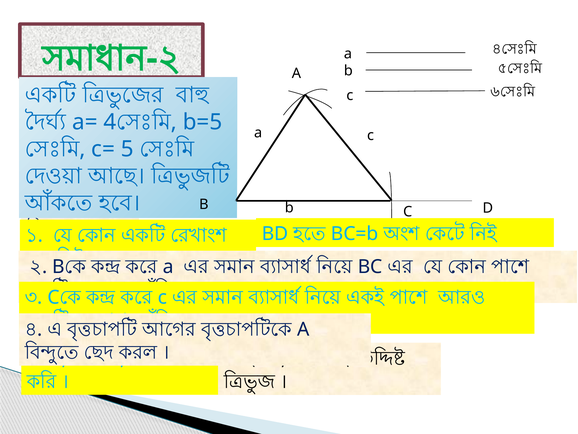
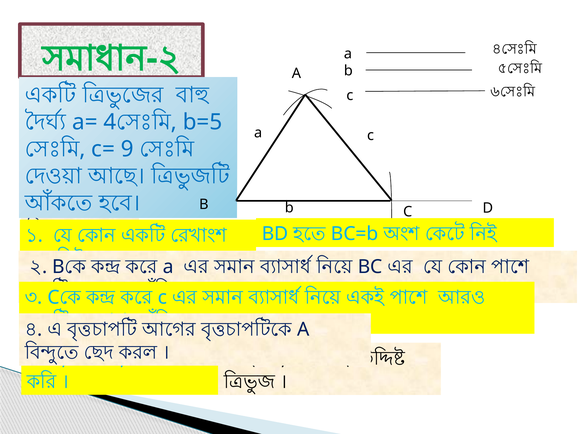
5: 5 -> 9
